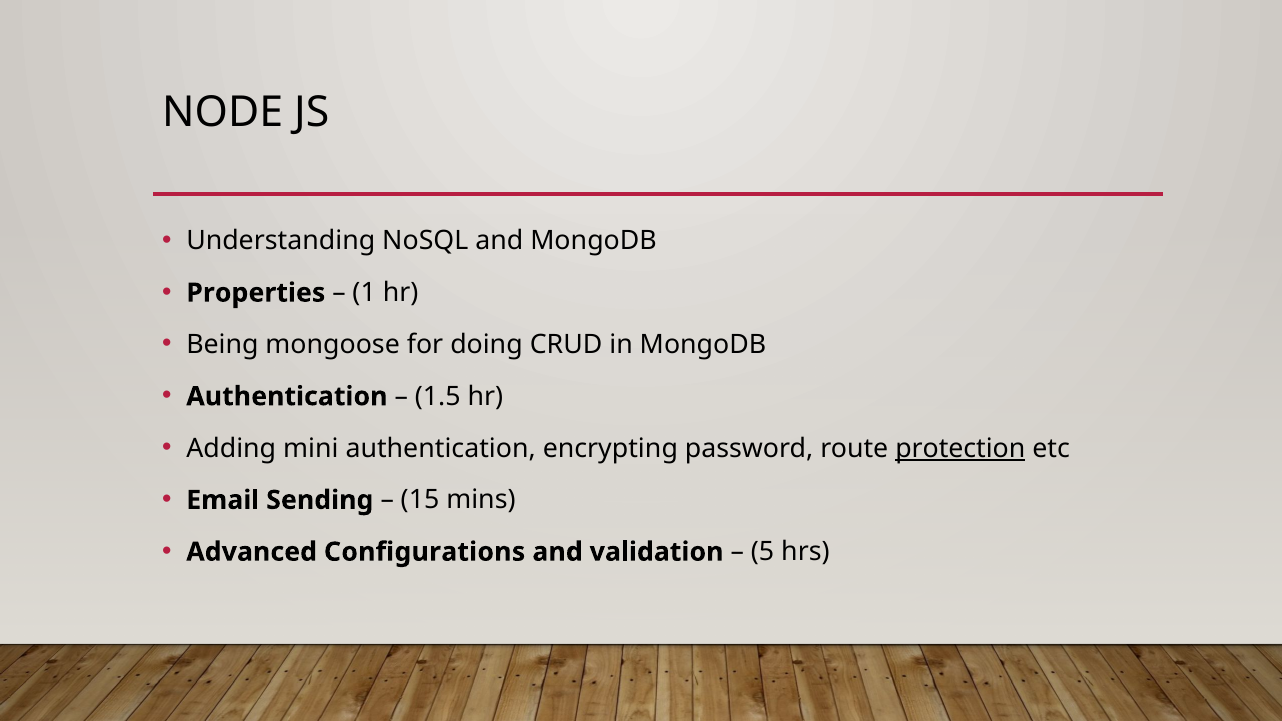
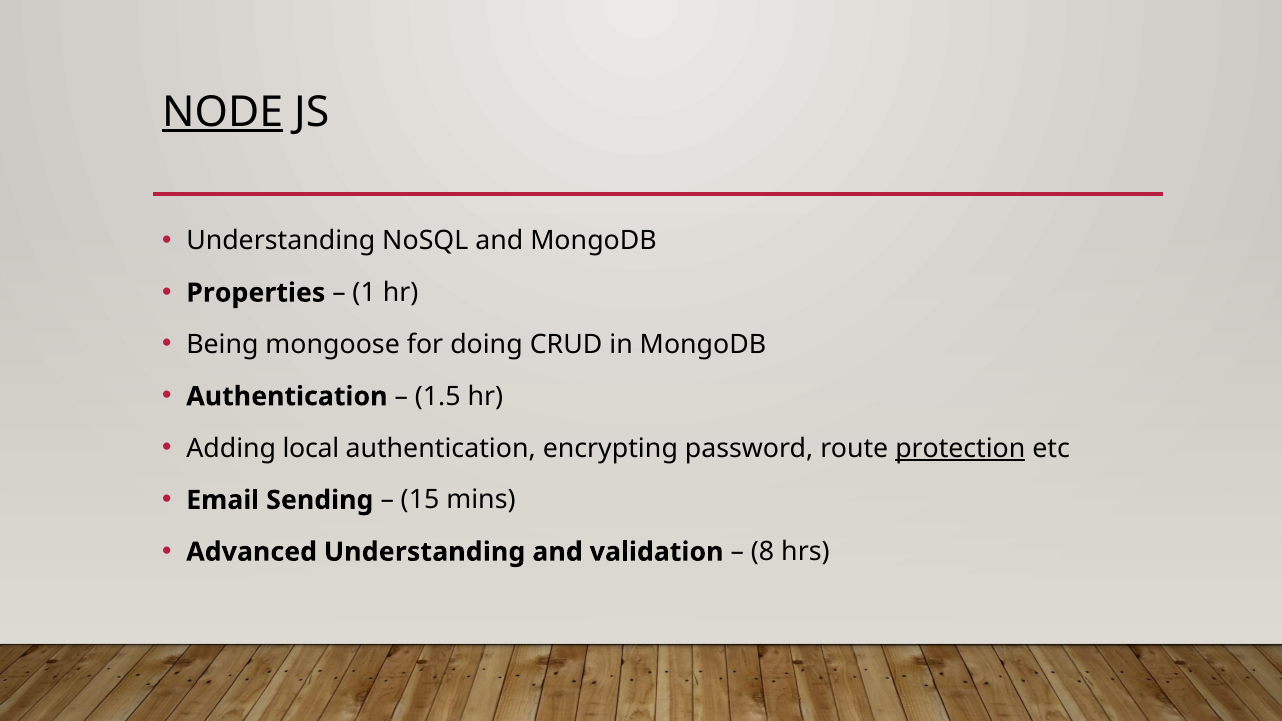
NODE underline: none -> present
mini: mini -> local
Advanced Configurations: Configurations -> Understanding
5: 5 -> 8
